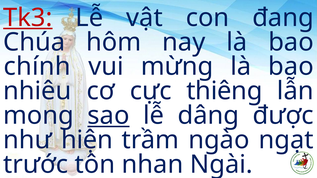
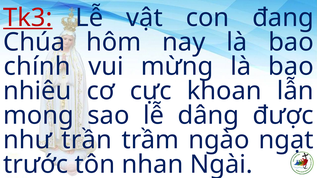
thiêng: thiêng -> khoan
sao underline: present -> none
hiện: hiện -> trần
